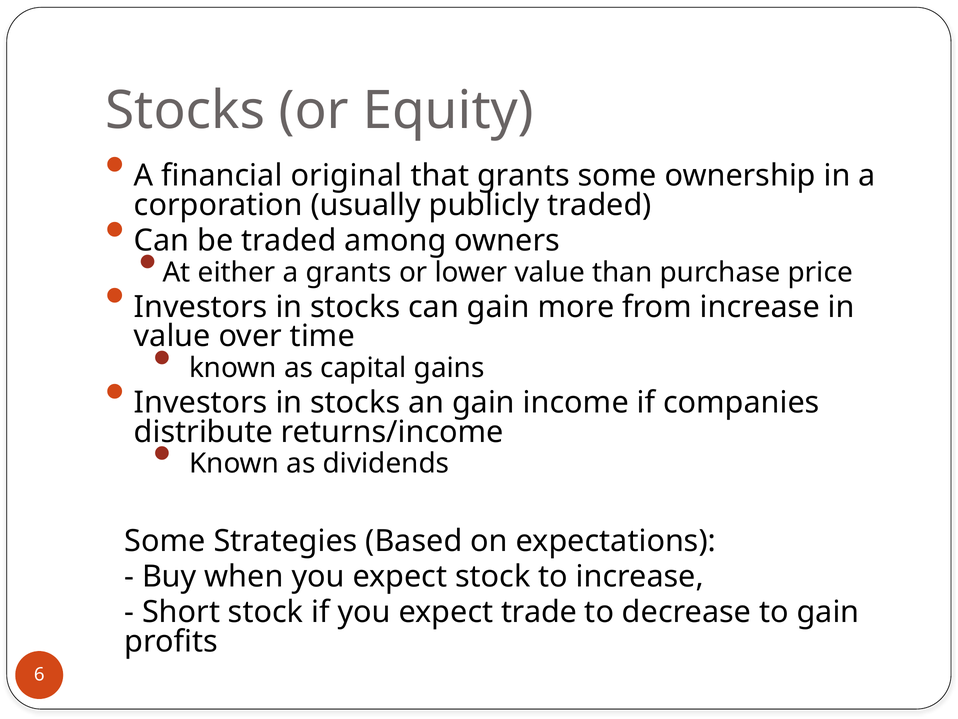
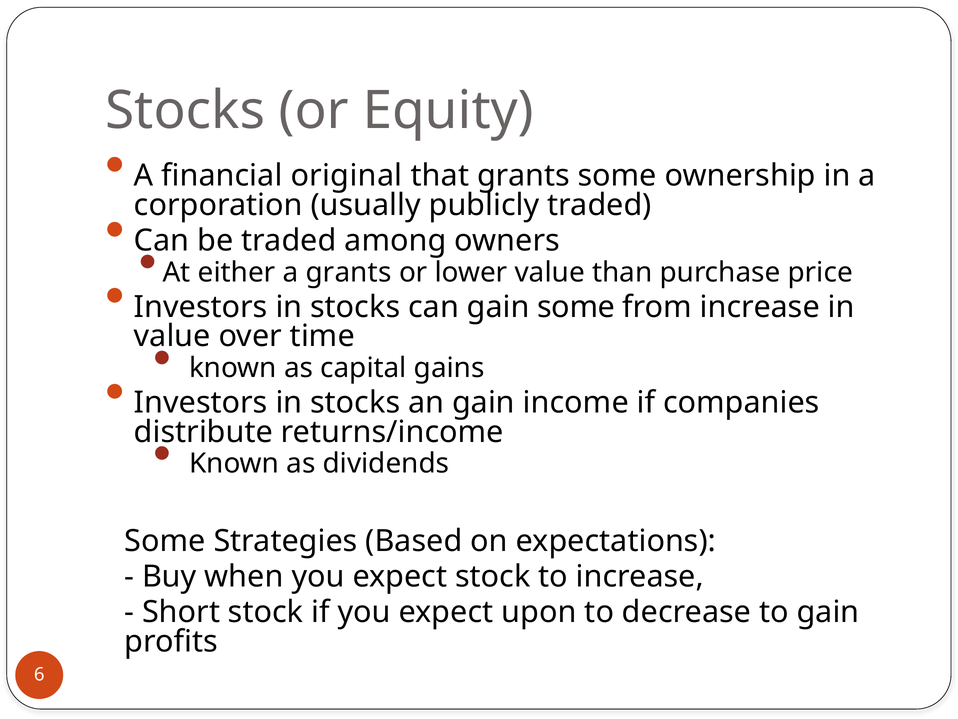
gain more: more -> some
trade: trade -> upon
